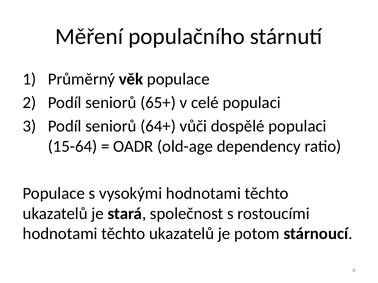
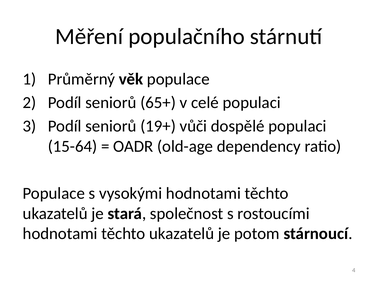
64+: 64+ -> 19+
